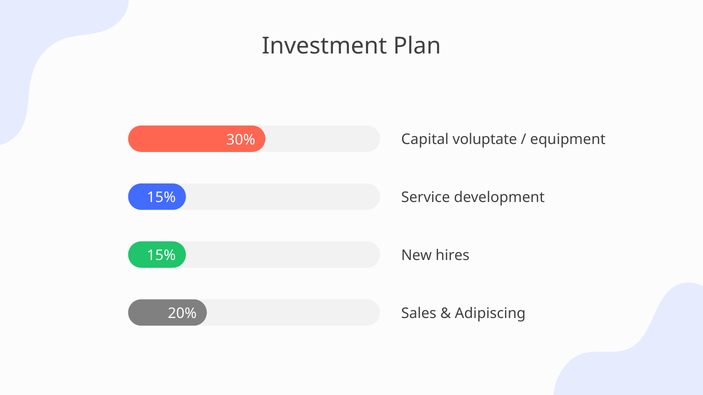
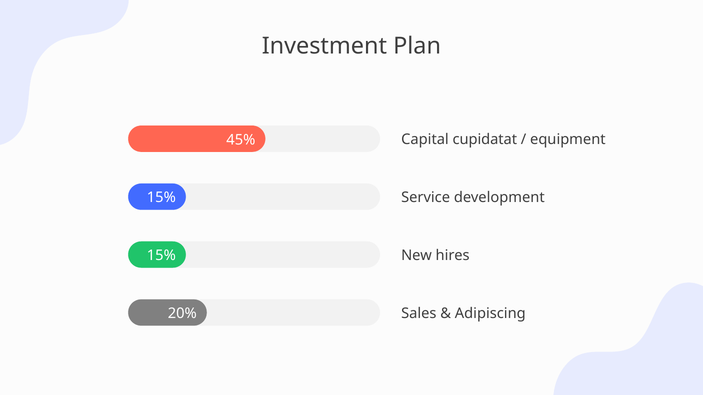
30%: 30% -> 45%
voluptate: voluptate -> cupidatat
